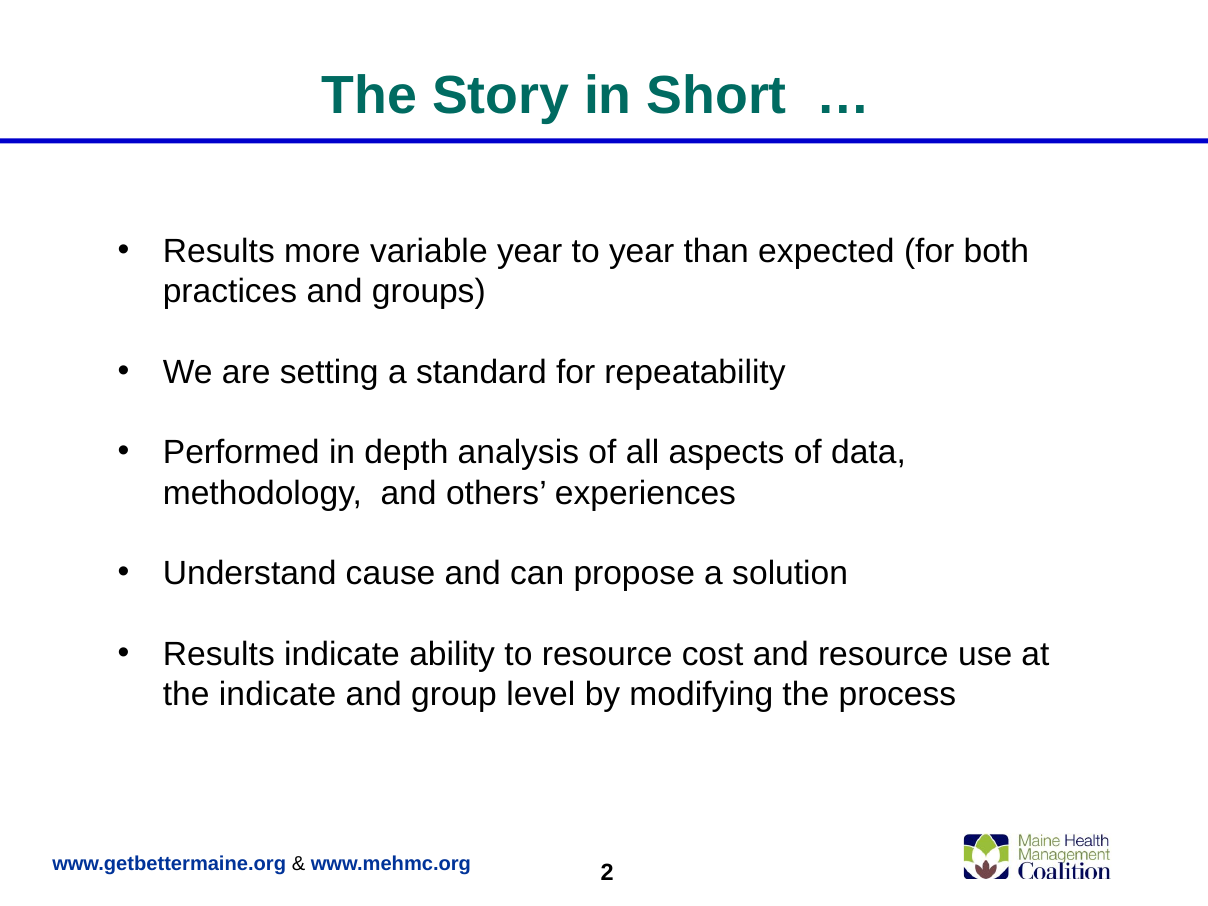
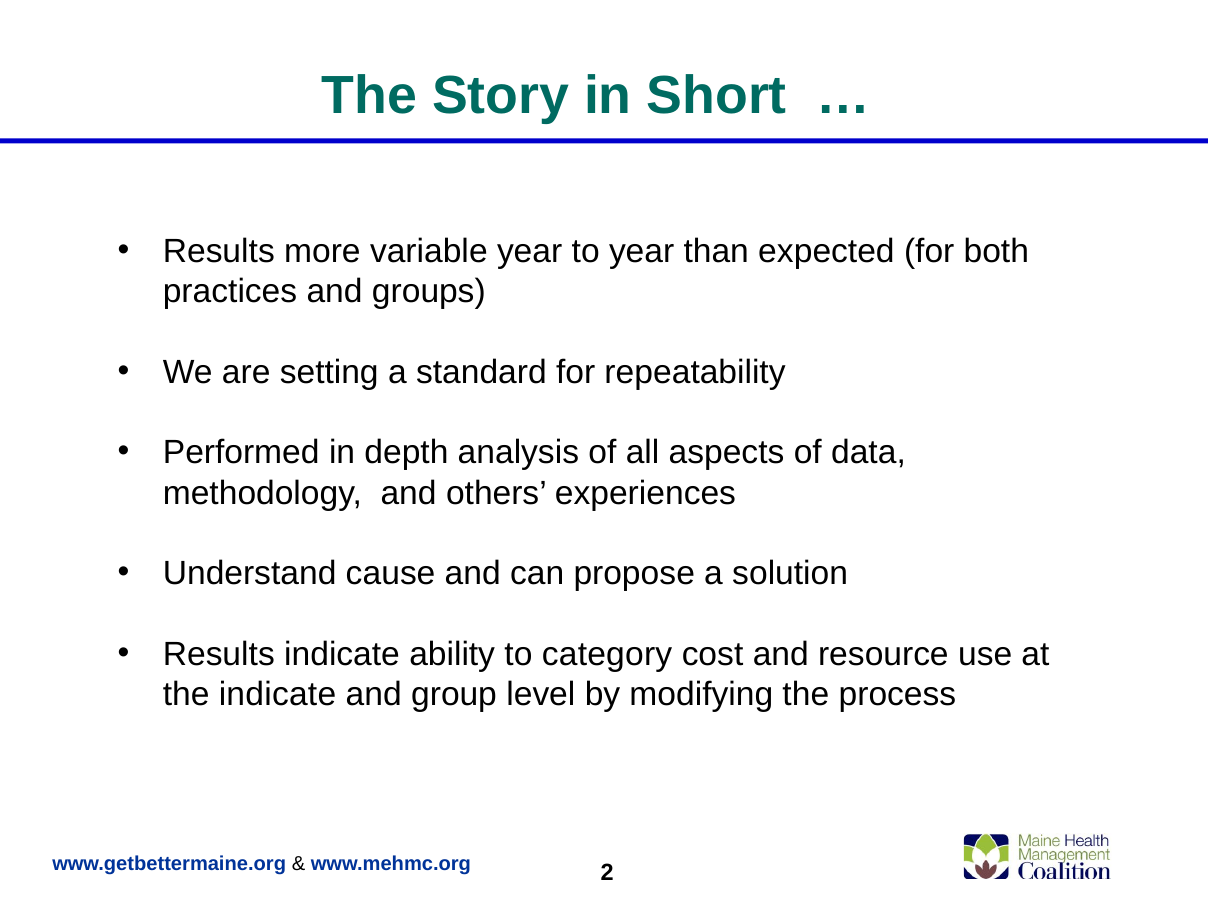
to resource: resource -> category
